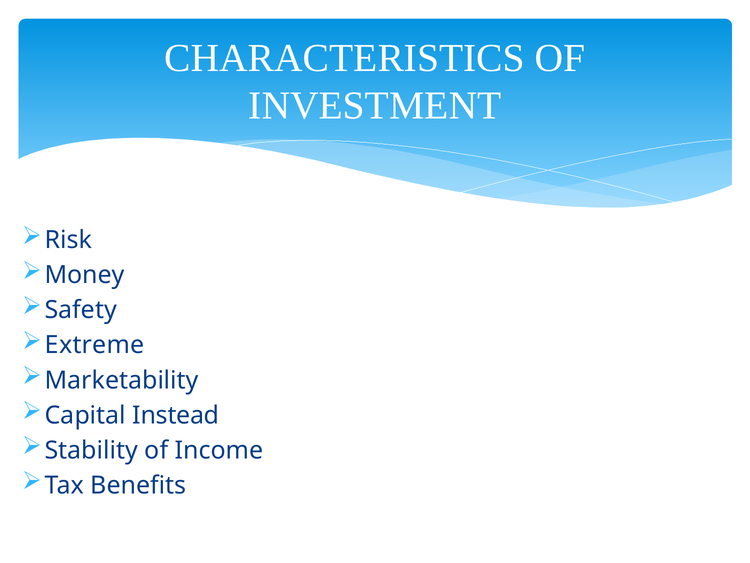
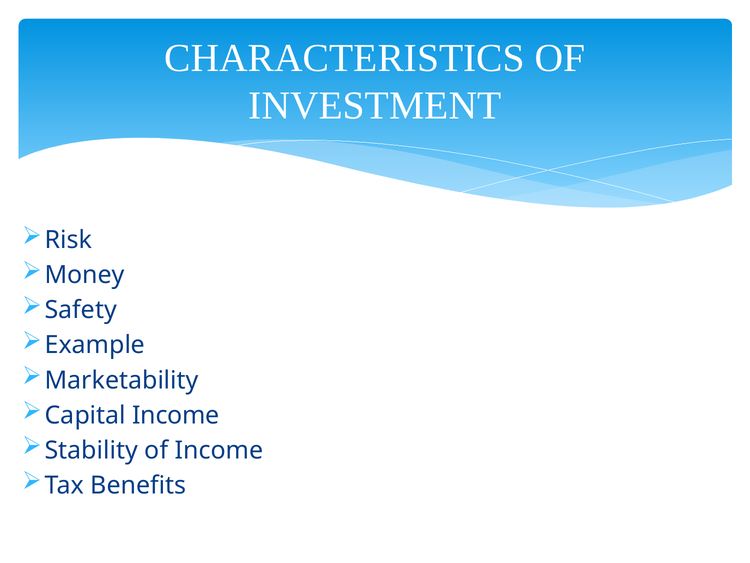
Extreme: Extreme -> Example
Capital Instead: Instead -> Income
